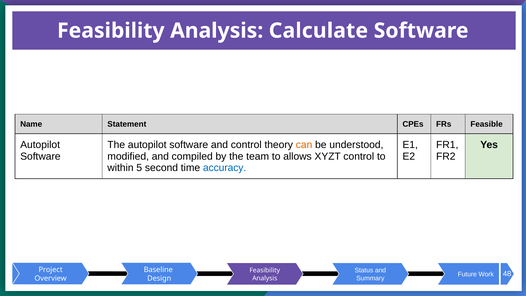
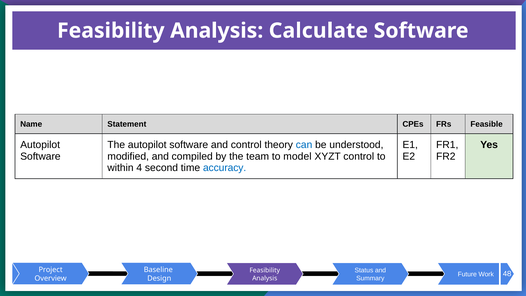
can colour: orange -> blue
allows: allows -> model
5: 5 -> 4
